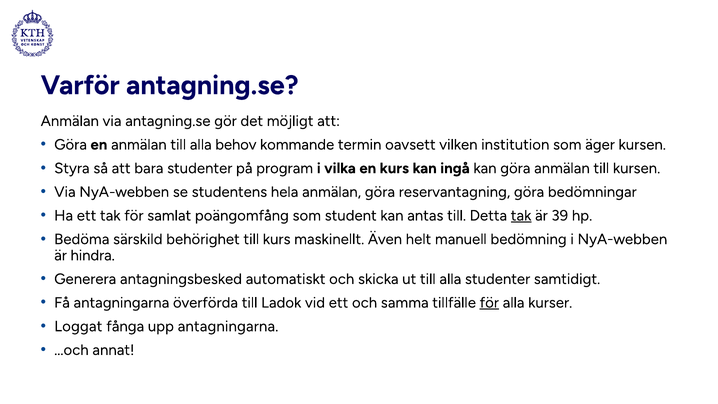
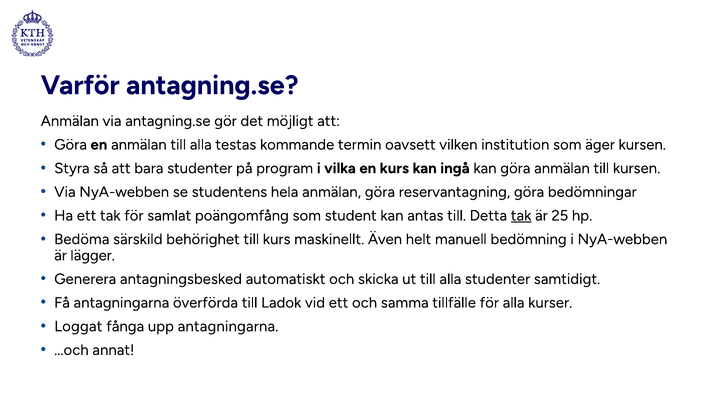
behov: behov -> testas
39: 39 -> 25
hindra: hindra -> lägger
för at (489, 303) underline: present -> none
